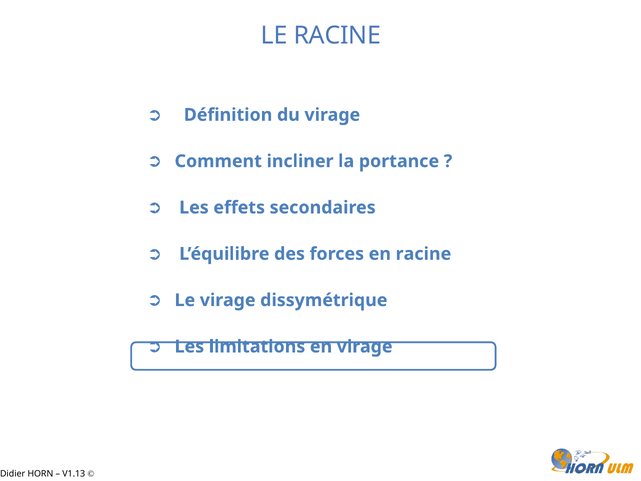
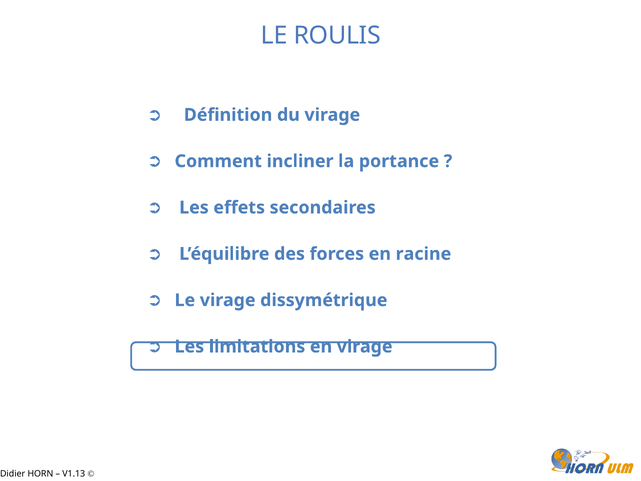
LE RACINE: RACINE -> ROULIS
